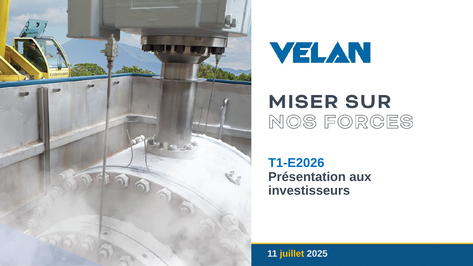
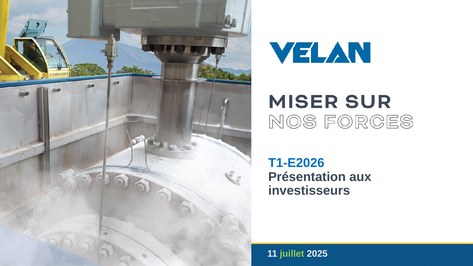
juillet colour: yellow -> light green
